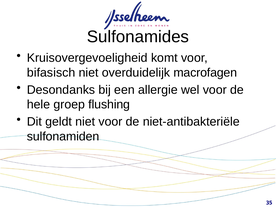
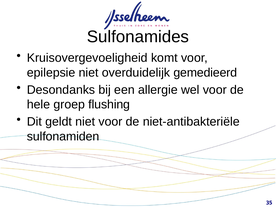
bifasisch: bifasisch -> epilepsie
macrofagen: macrofagen -> gemedieerd
